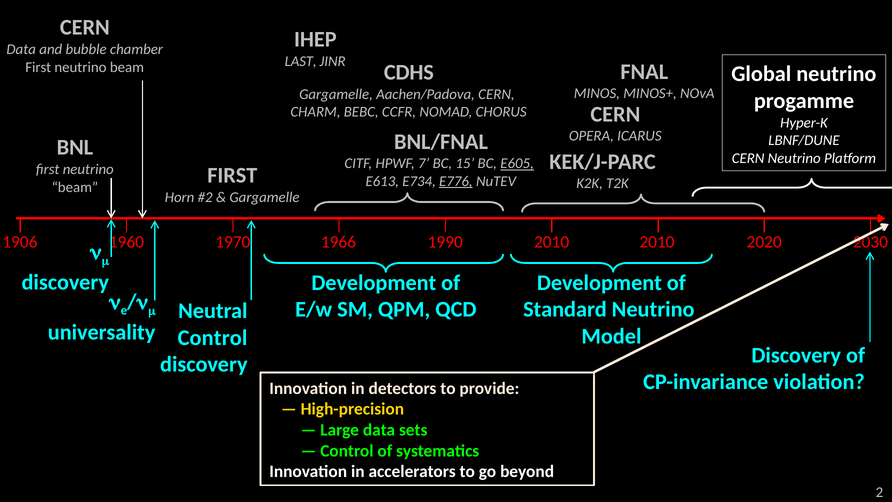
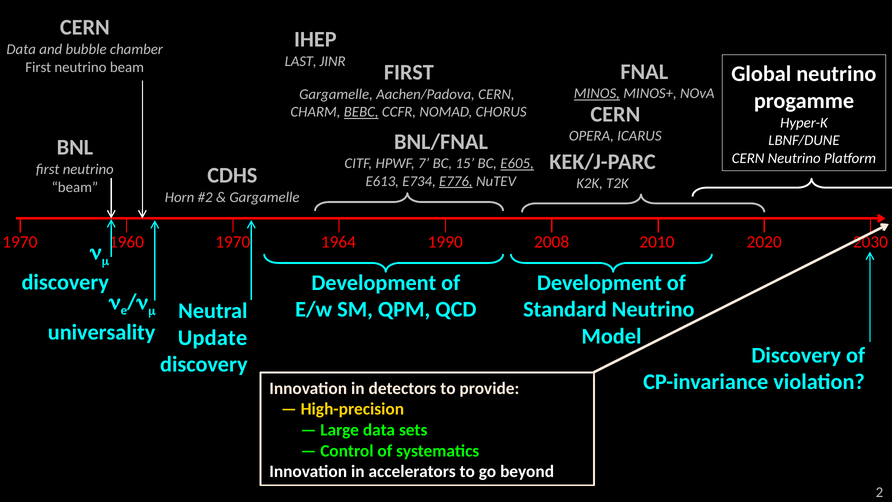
CDHS at (409, 72): CDHS -> FIRST
MINOS underline: none -> present
BEBC underline: none -> present
FIRST at (232, 175): FIRST -> CDHS
1906 at (20, 242): 1906 -> 1970
1966: 1966 -> 1964
1990 2010: 2010 -> 2008
Control at (213, 338): Control -> Update
